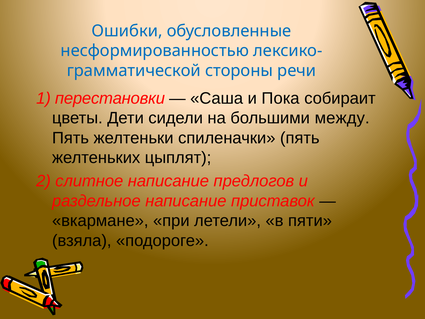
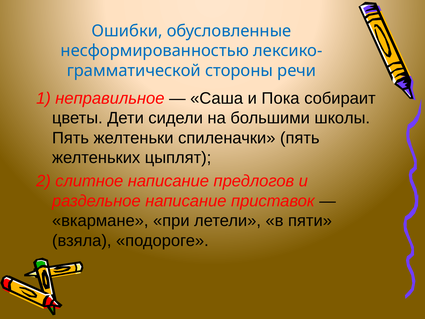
перестановки: перестановки -> неправильное
между: между -> школы
